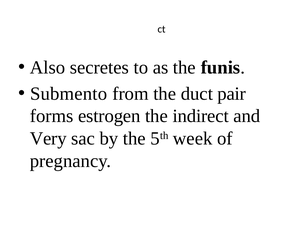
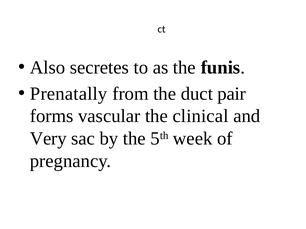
Submento: Submento -> Prenatally
estrogen: estrogen -> vascular
indirect: indirect -> clinical
